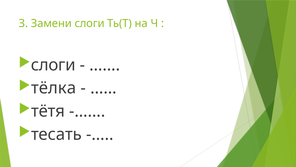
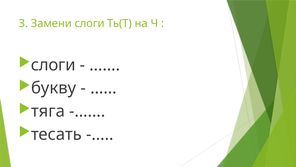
тёлка: тёлка -> букву
тётя: тётя -> тяга
